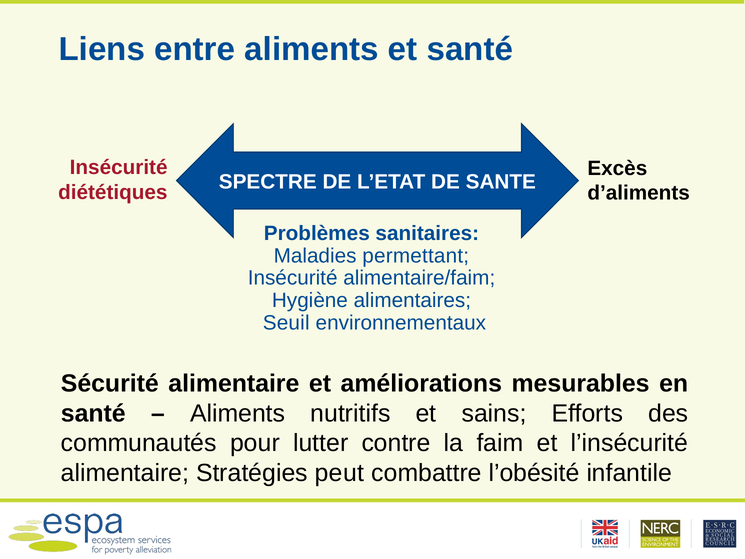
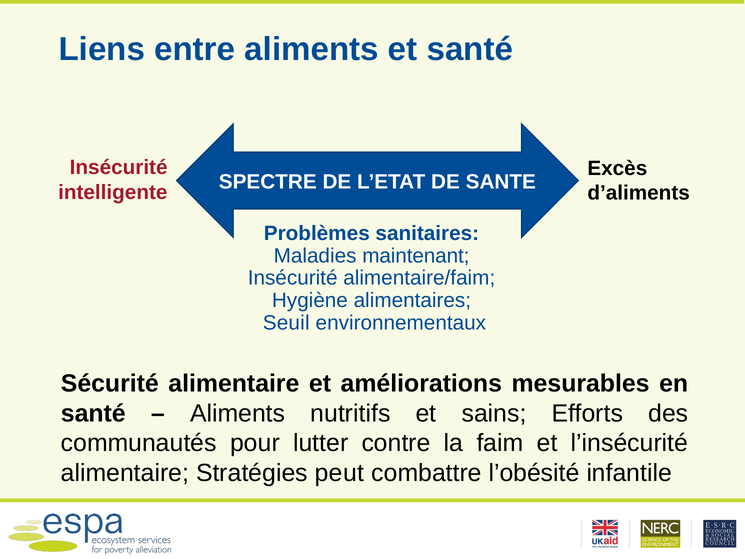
diététiques: diététiques -> intelligente
permettant: permettant -> maintenant
